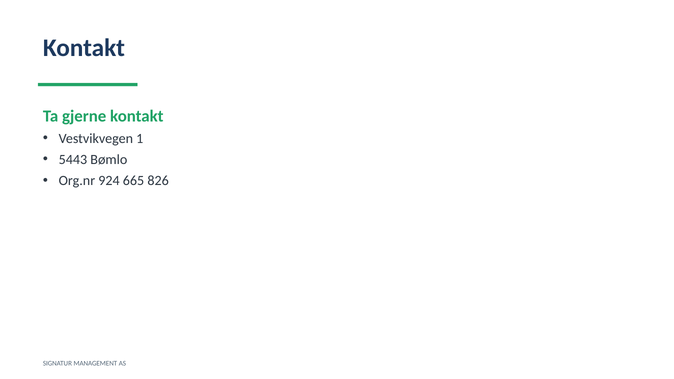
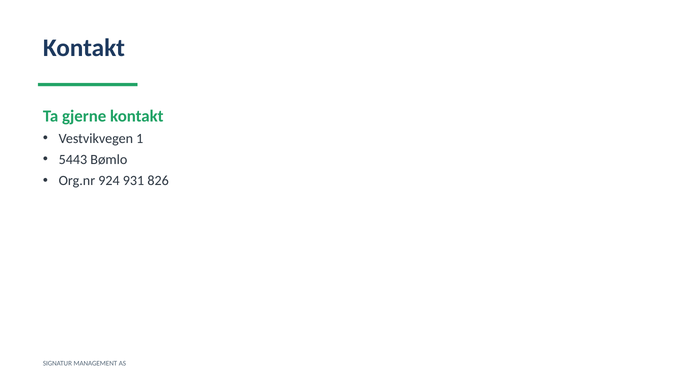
665: 665 -> 931
